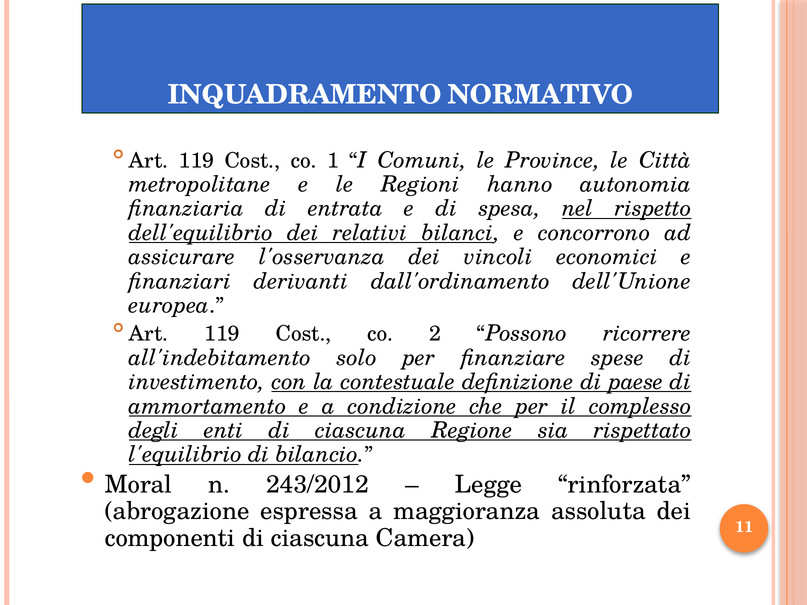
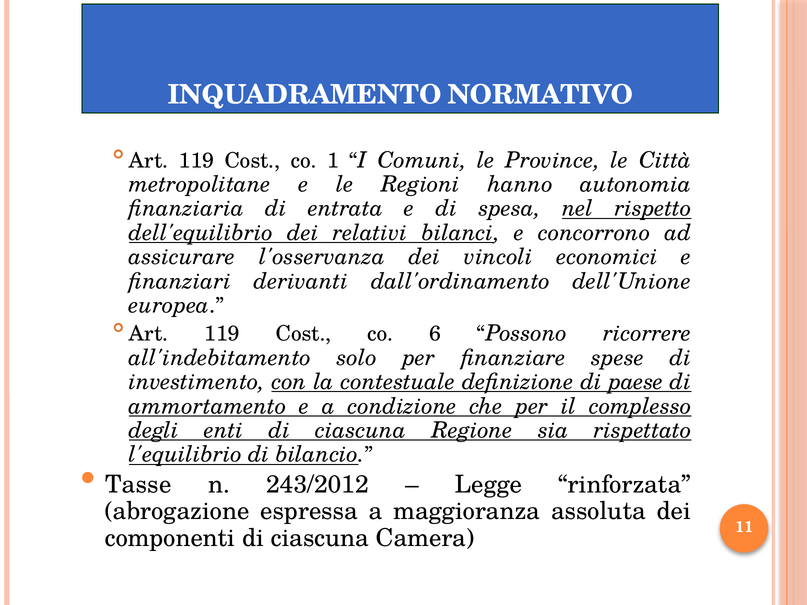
2: 2 -> 6
Moral: Moral -> Tasse
